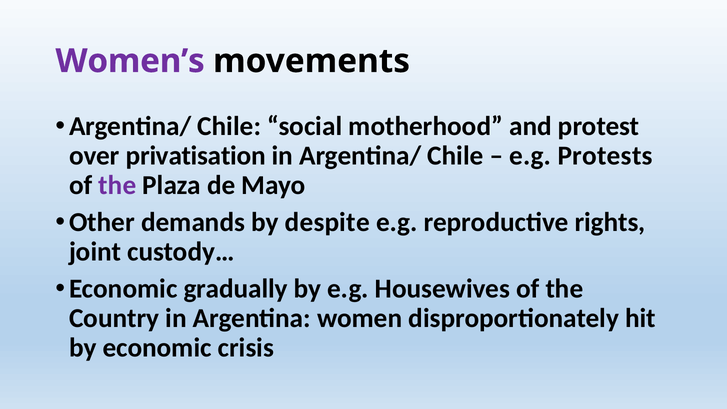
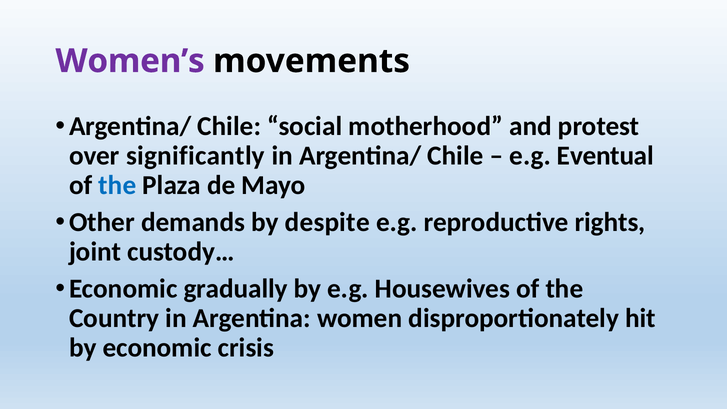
privatisation: privatisation -> significantly
Protests: Protests -> Eventual
the at (117, 185) colour: purple -> blue
